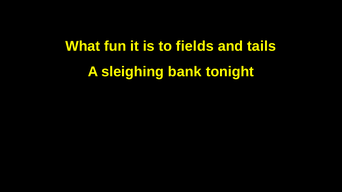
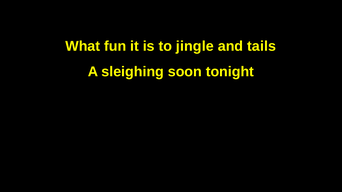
fields: fields -> jingle
bank: bank -> soon
